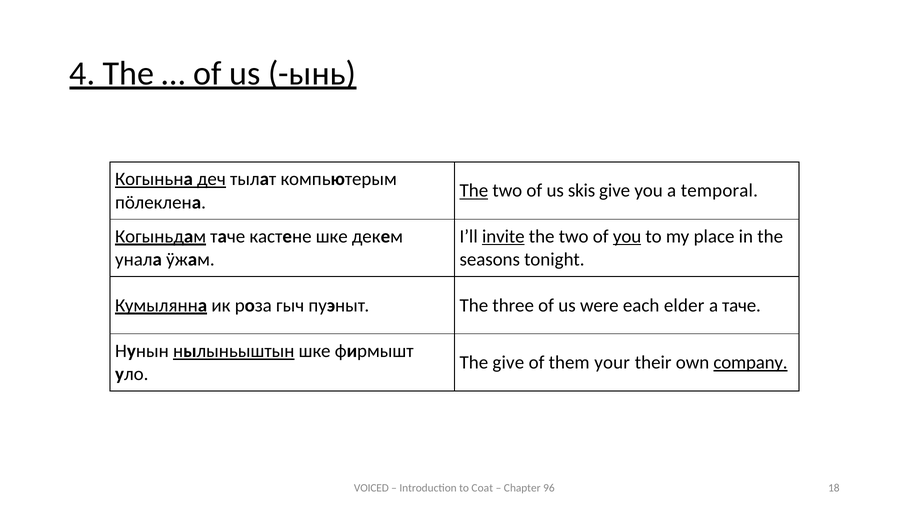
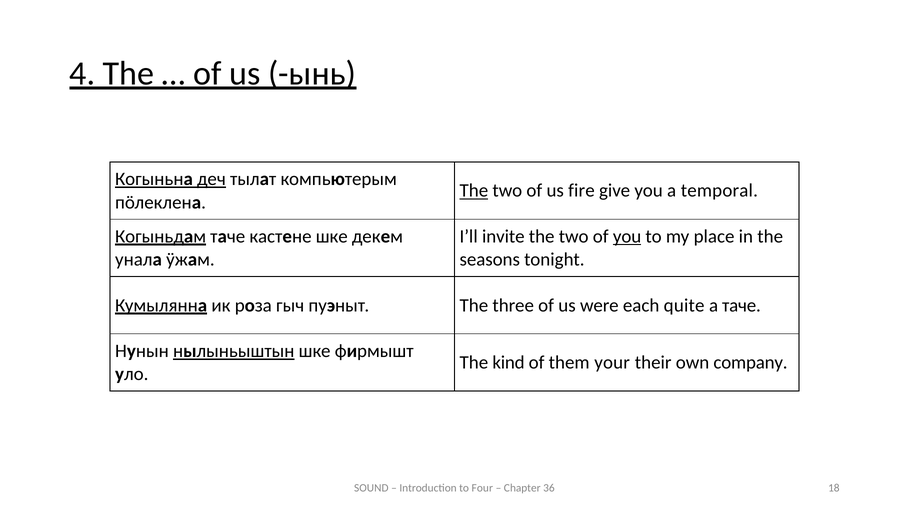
skis: skis -> fire
invite underline: present -> none
elder: elder -> quite
The give: give -> kind
company underline: present -> none
VOICED: VOICED -> SOUND
Coat: Coat -> Four
96: 96 -> 36
